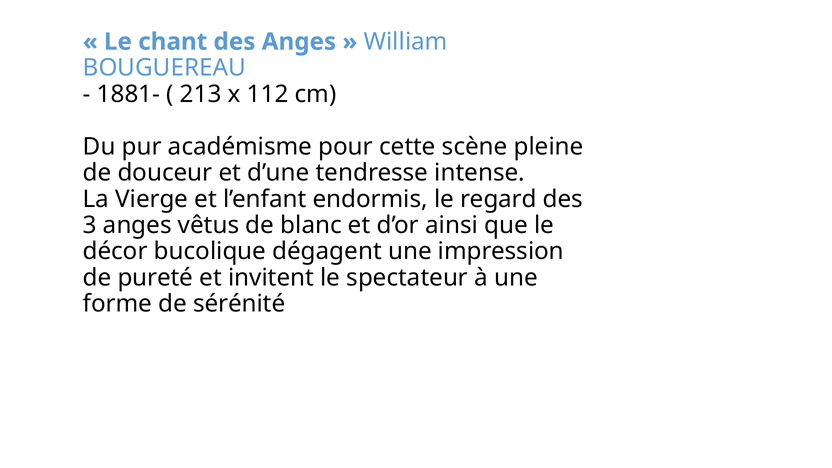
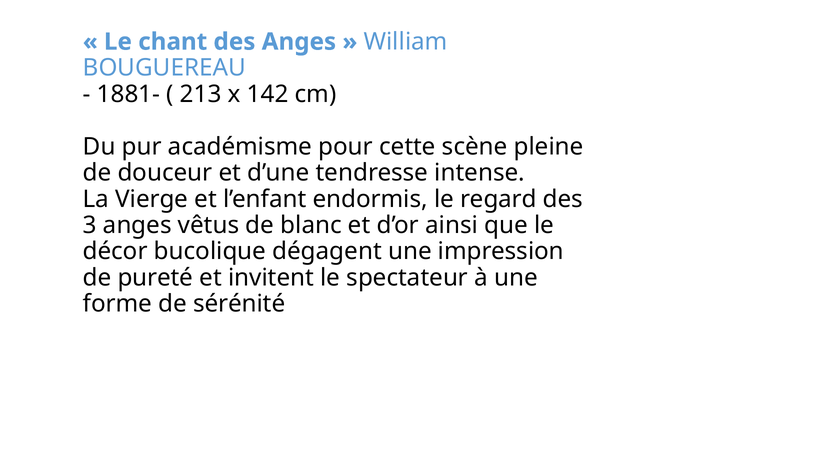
112: 112 -> 142
